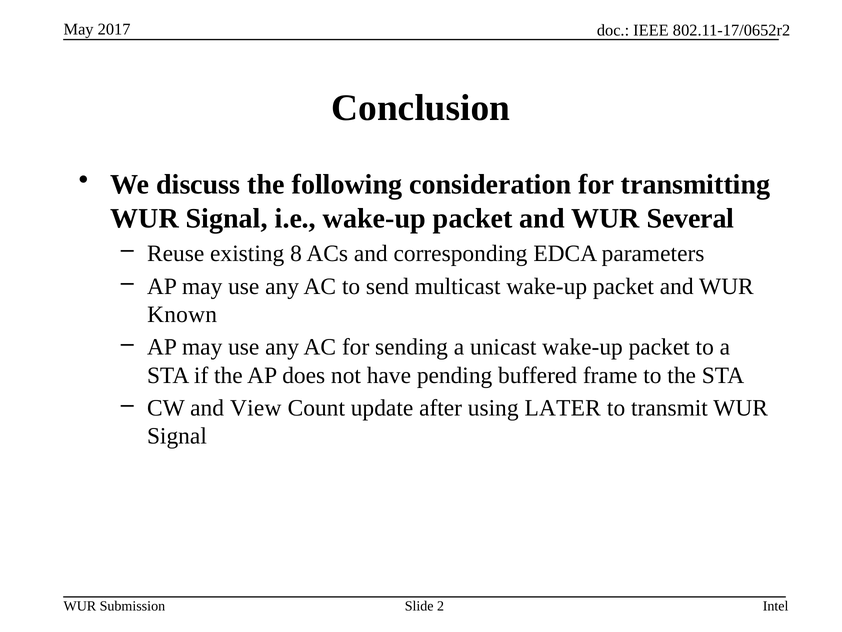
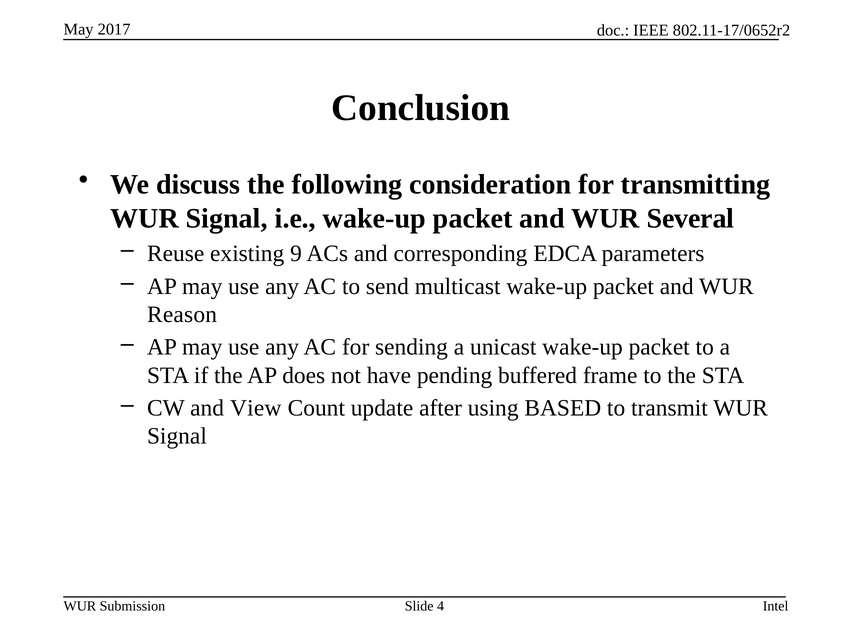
8: 8 -> 9
Known: Known -> Reason
LATER: LATER -> BASED
2: 2 -> 4
